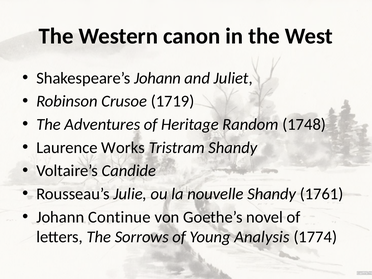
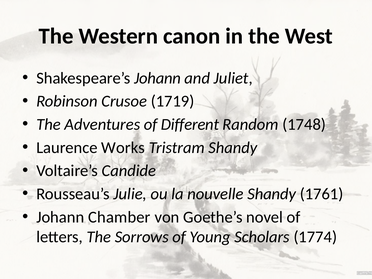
Heritage: Heritage -> Different
Continue: Continue -> Chamber
Analysis: Analysis -> Scholars
